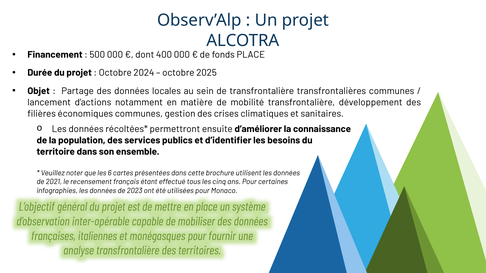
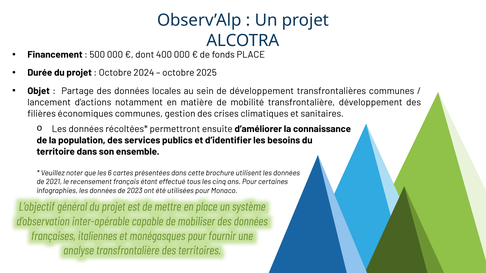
de transfrontalière: transfrontalière -> développement
